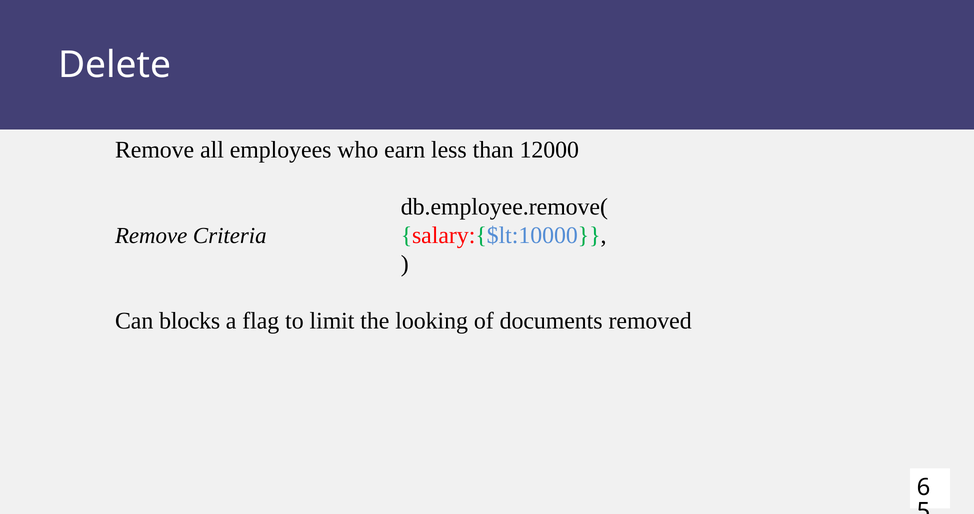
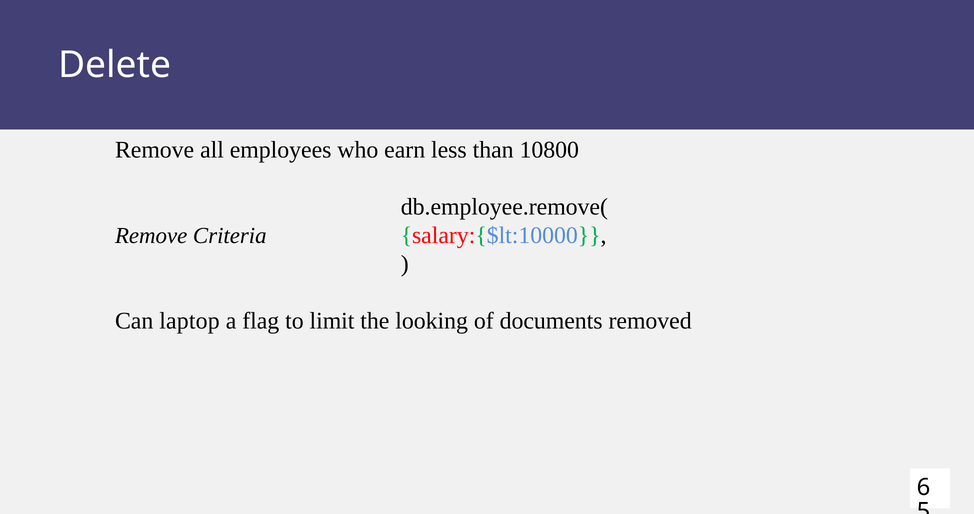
12000: 12000 -> 10800
blocks: blocks -> laptop
